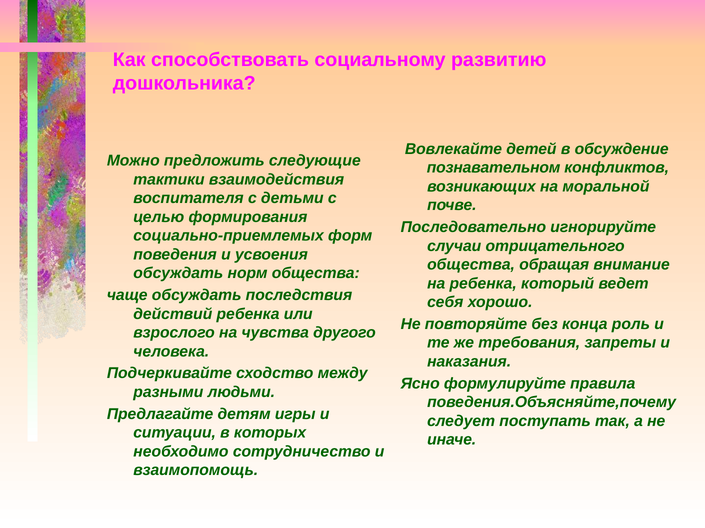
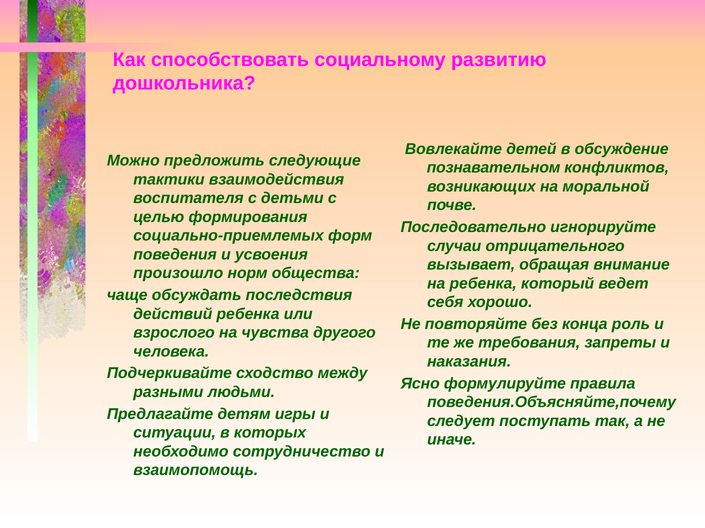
общества at (471, 265): общества -> вызывает
обсуждать at (178, 274): обсуждать -> произошло
